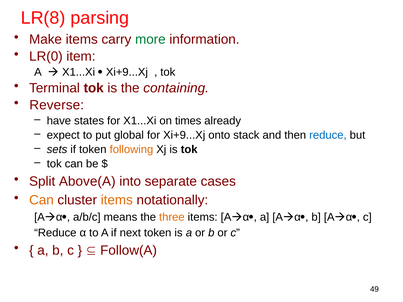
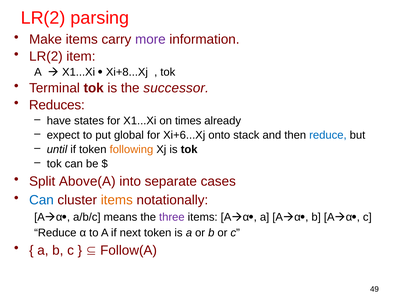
LR(8 at (43, 18): LR(8 -> LR(2
more colour: green -> purple
LR(0 at (46, 57): LR(0 -> LR(2
Xi+9...Xj at (127, 72): Xi+9...Xj -> Xi+8...Xj
containing: containing -> successor
Reverse: Reverse -> Reduces
for Xi+9...Xj: Xi+9...Xj -> Xi+6...Xj
sets: sets -> until
Can at (41, 200) colour: orange -> blue
three colour: orange -> purple
